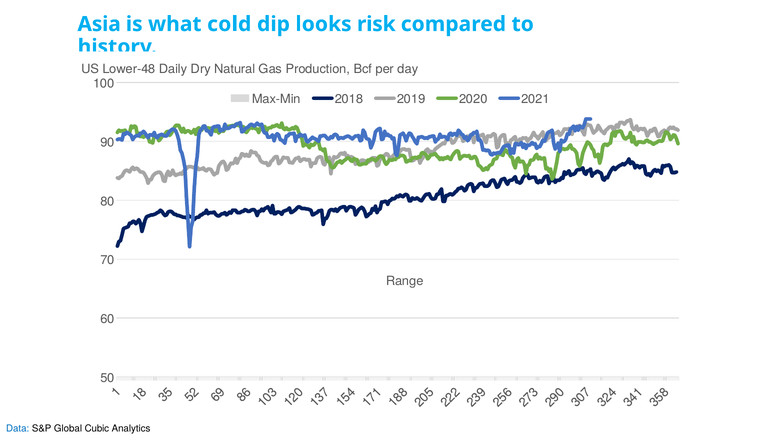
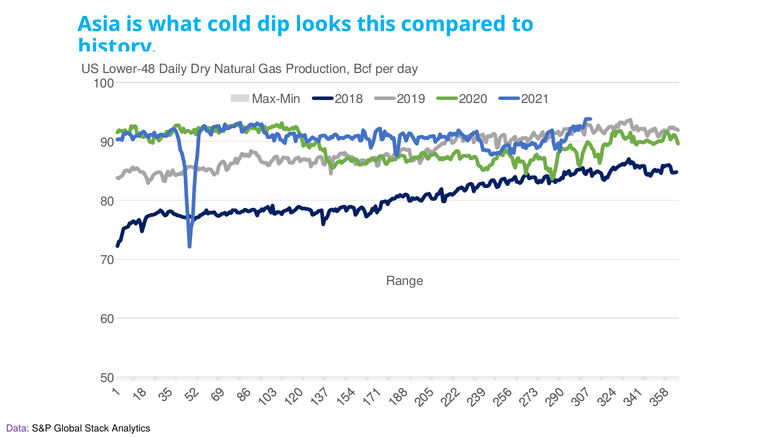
risk: risk -> this
Data colour: blue -> purple
Cubic: Cubic -> Stack
